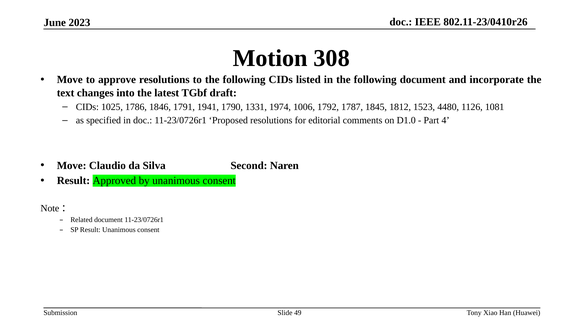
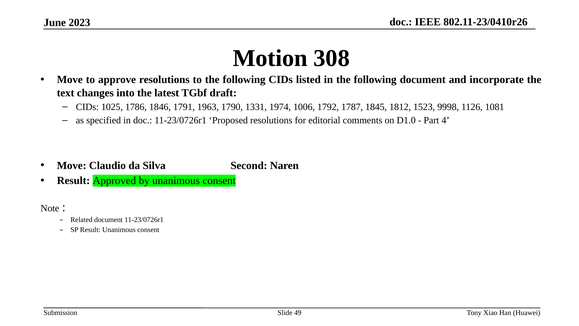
1941: 1941 -> 1963
4480: 4480 -> 9998
